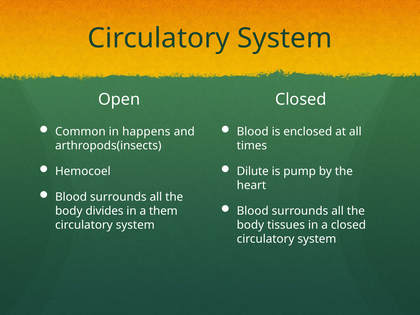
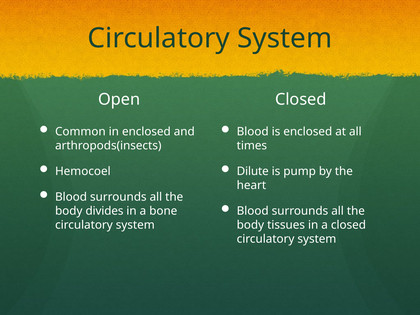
in happens: happens -> enclosed
them: them -> bone
